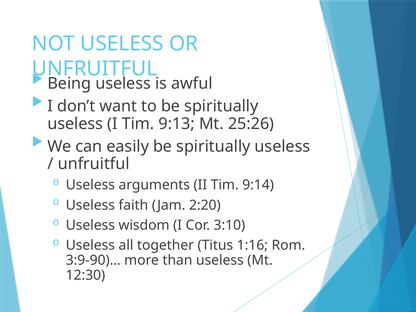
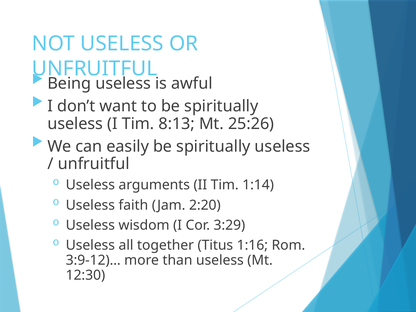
9:13: 9:13 -> 8:13
9:14: 9:14 -> 1:14
3:10: 3:10 -> 3:29
3:9-90)…: 3:9-90)… -> 3:9-12)…
